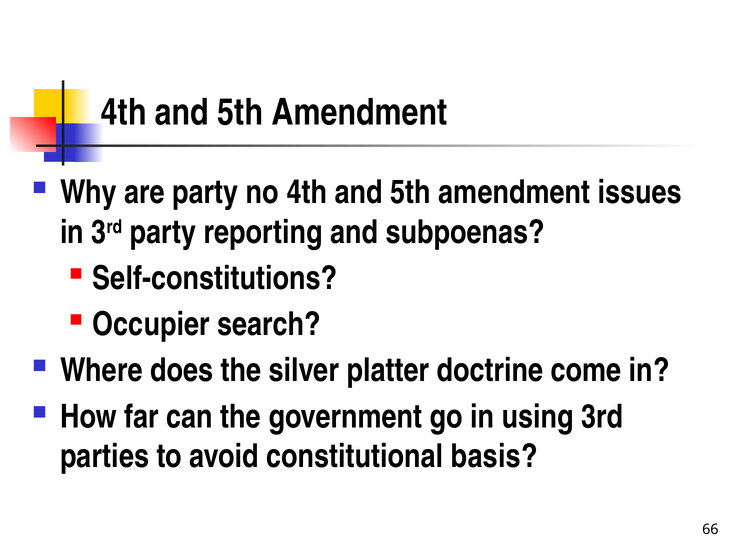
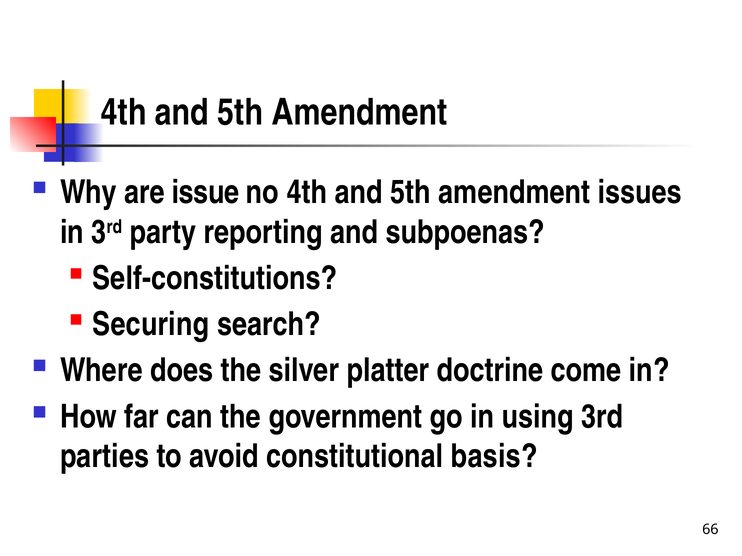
are party: party -> issue
Occupier: Occupier -> Securing
